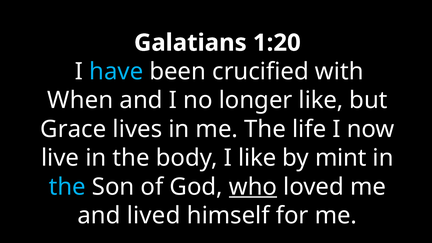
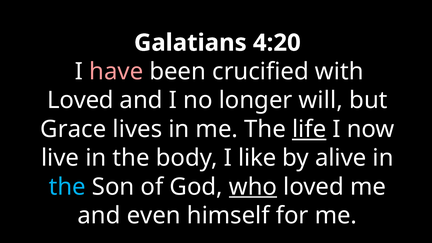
1:20: 1:20 -> 4:20
have colour: light blue -> pink
When at (80, 100): When -> Loved
longer like: like -> will
life underline: none -> present
mint: mint -> alive
lived: lived -> even
